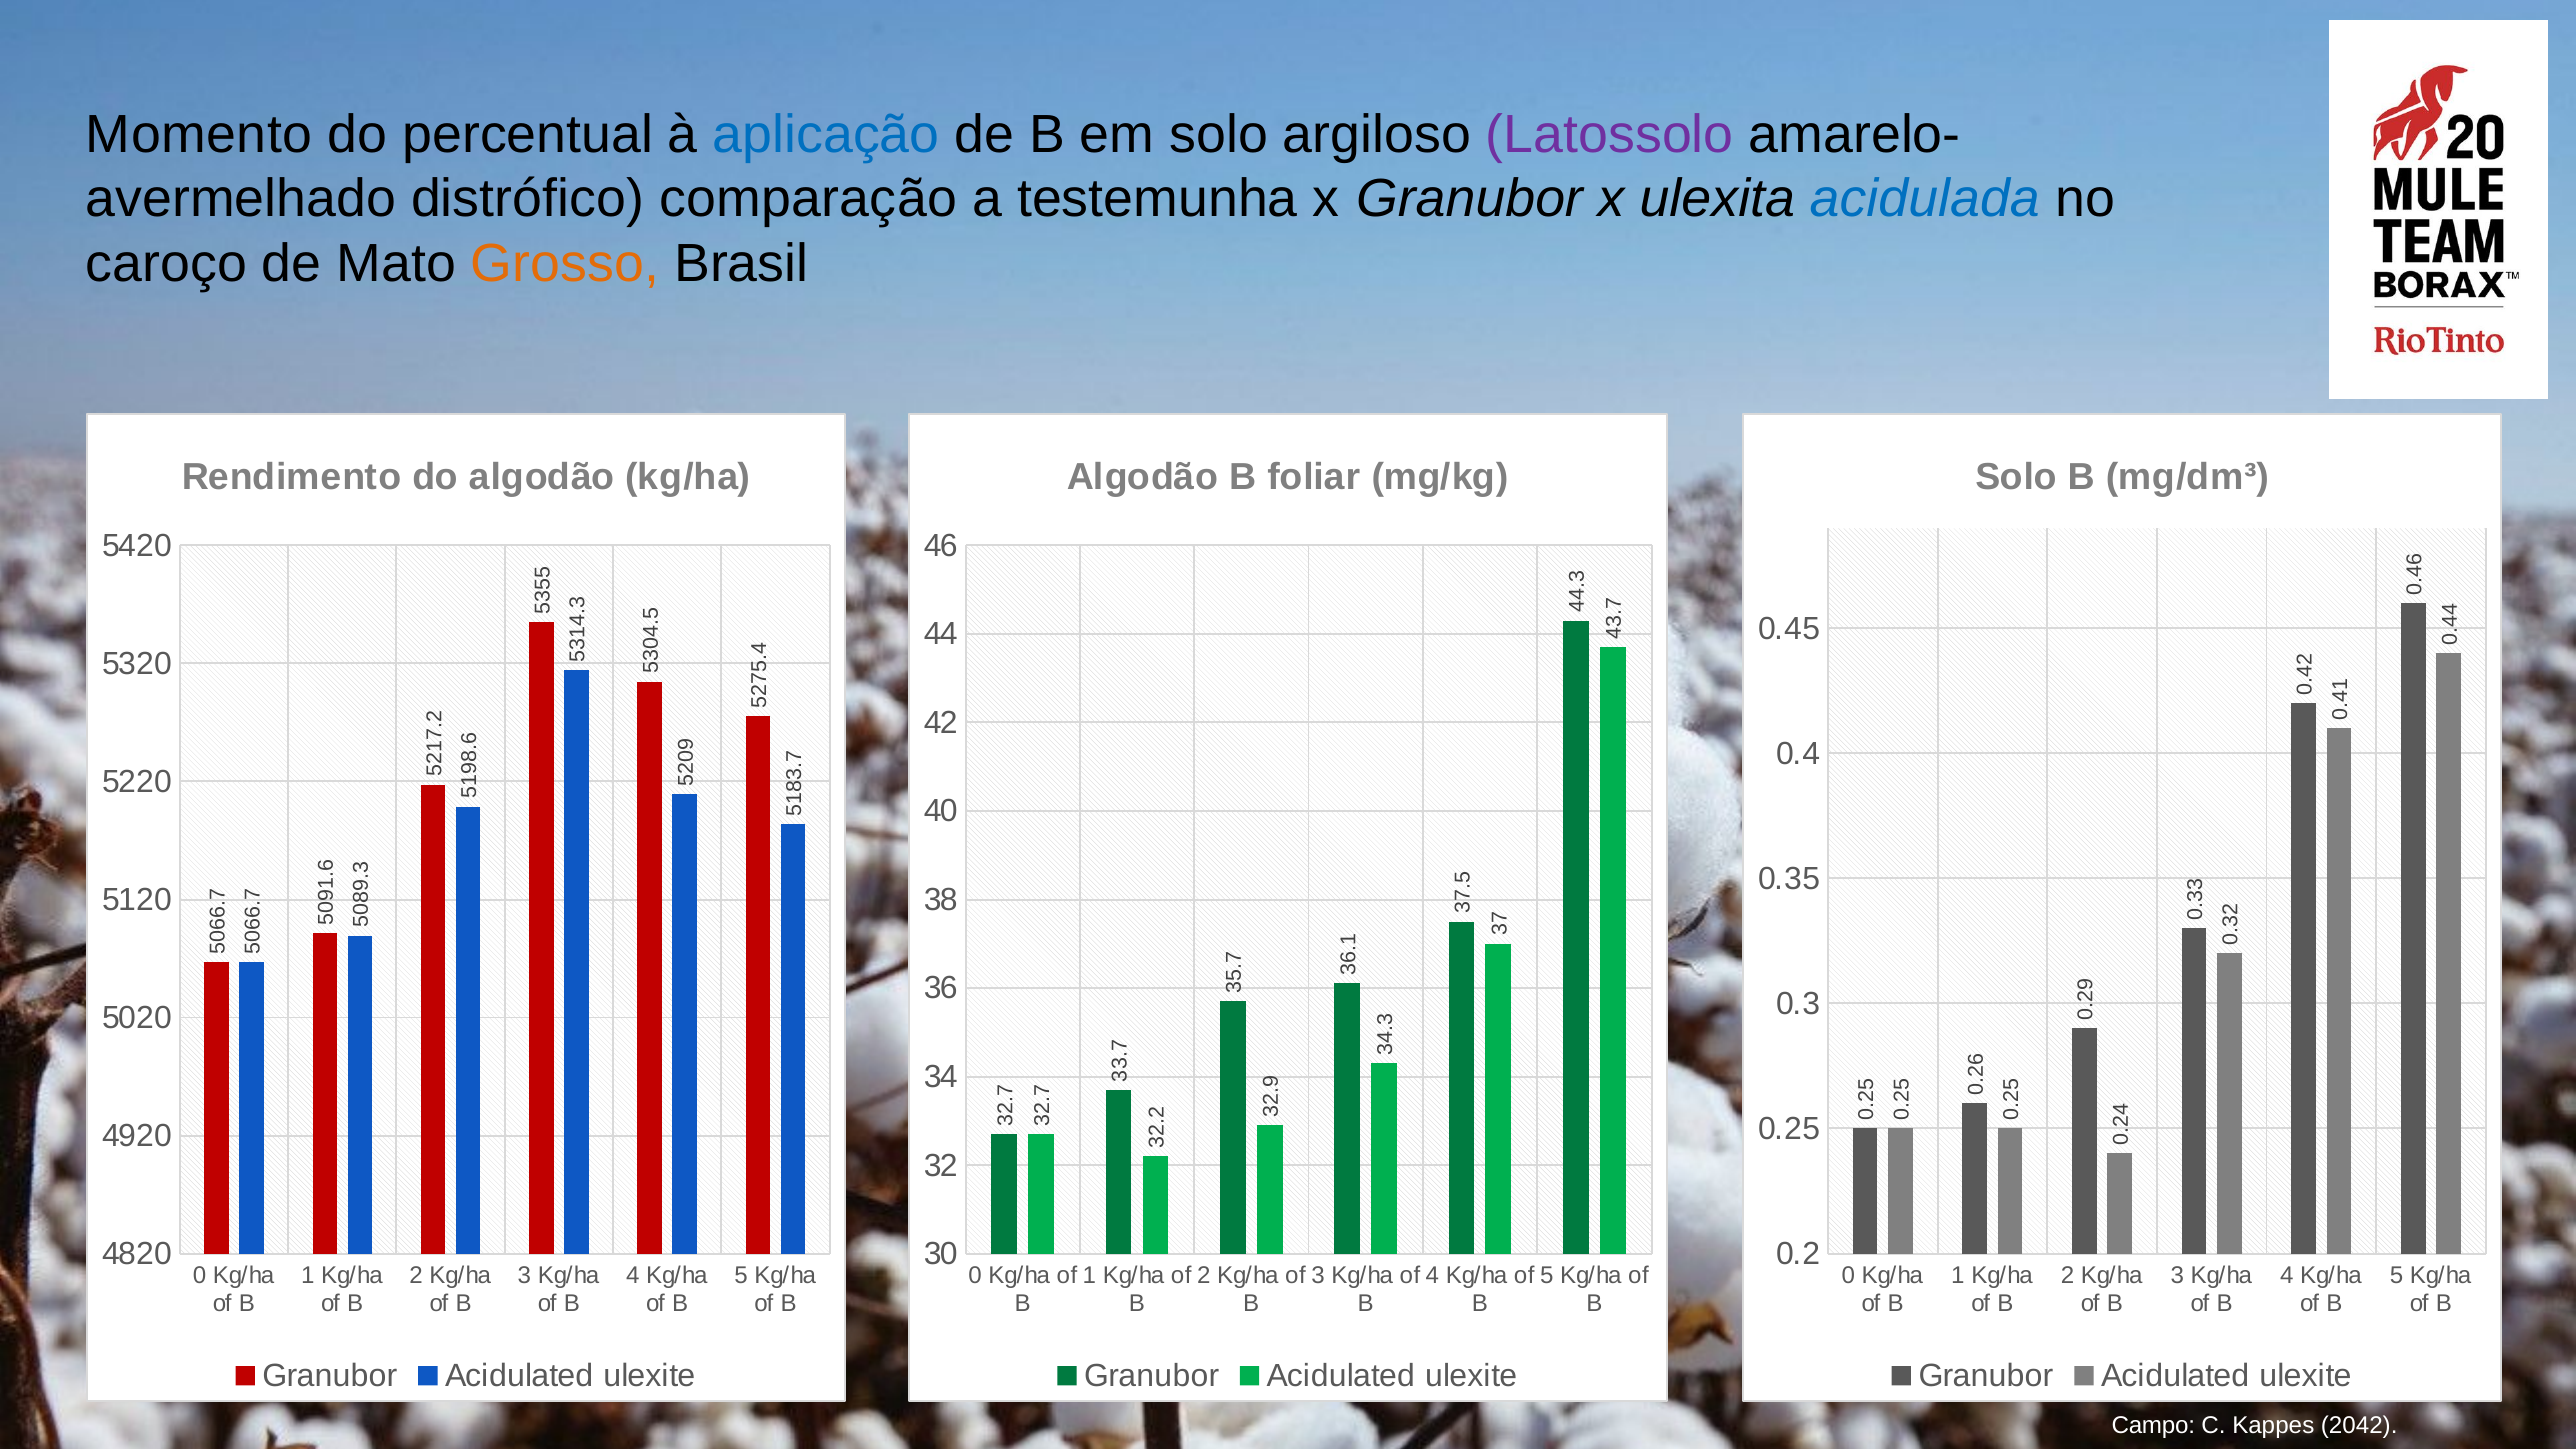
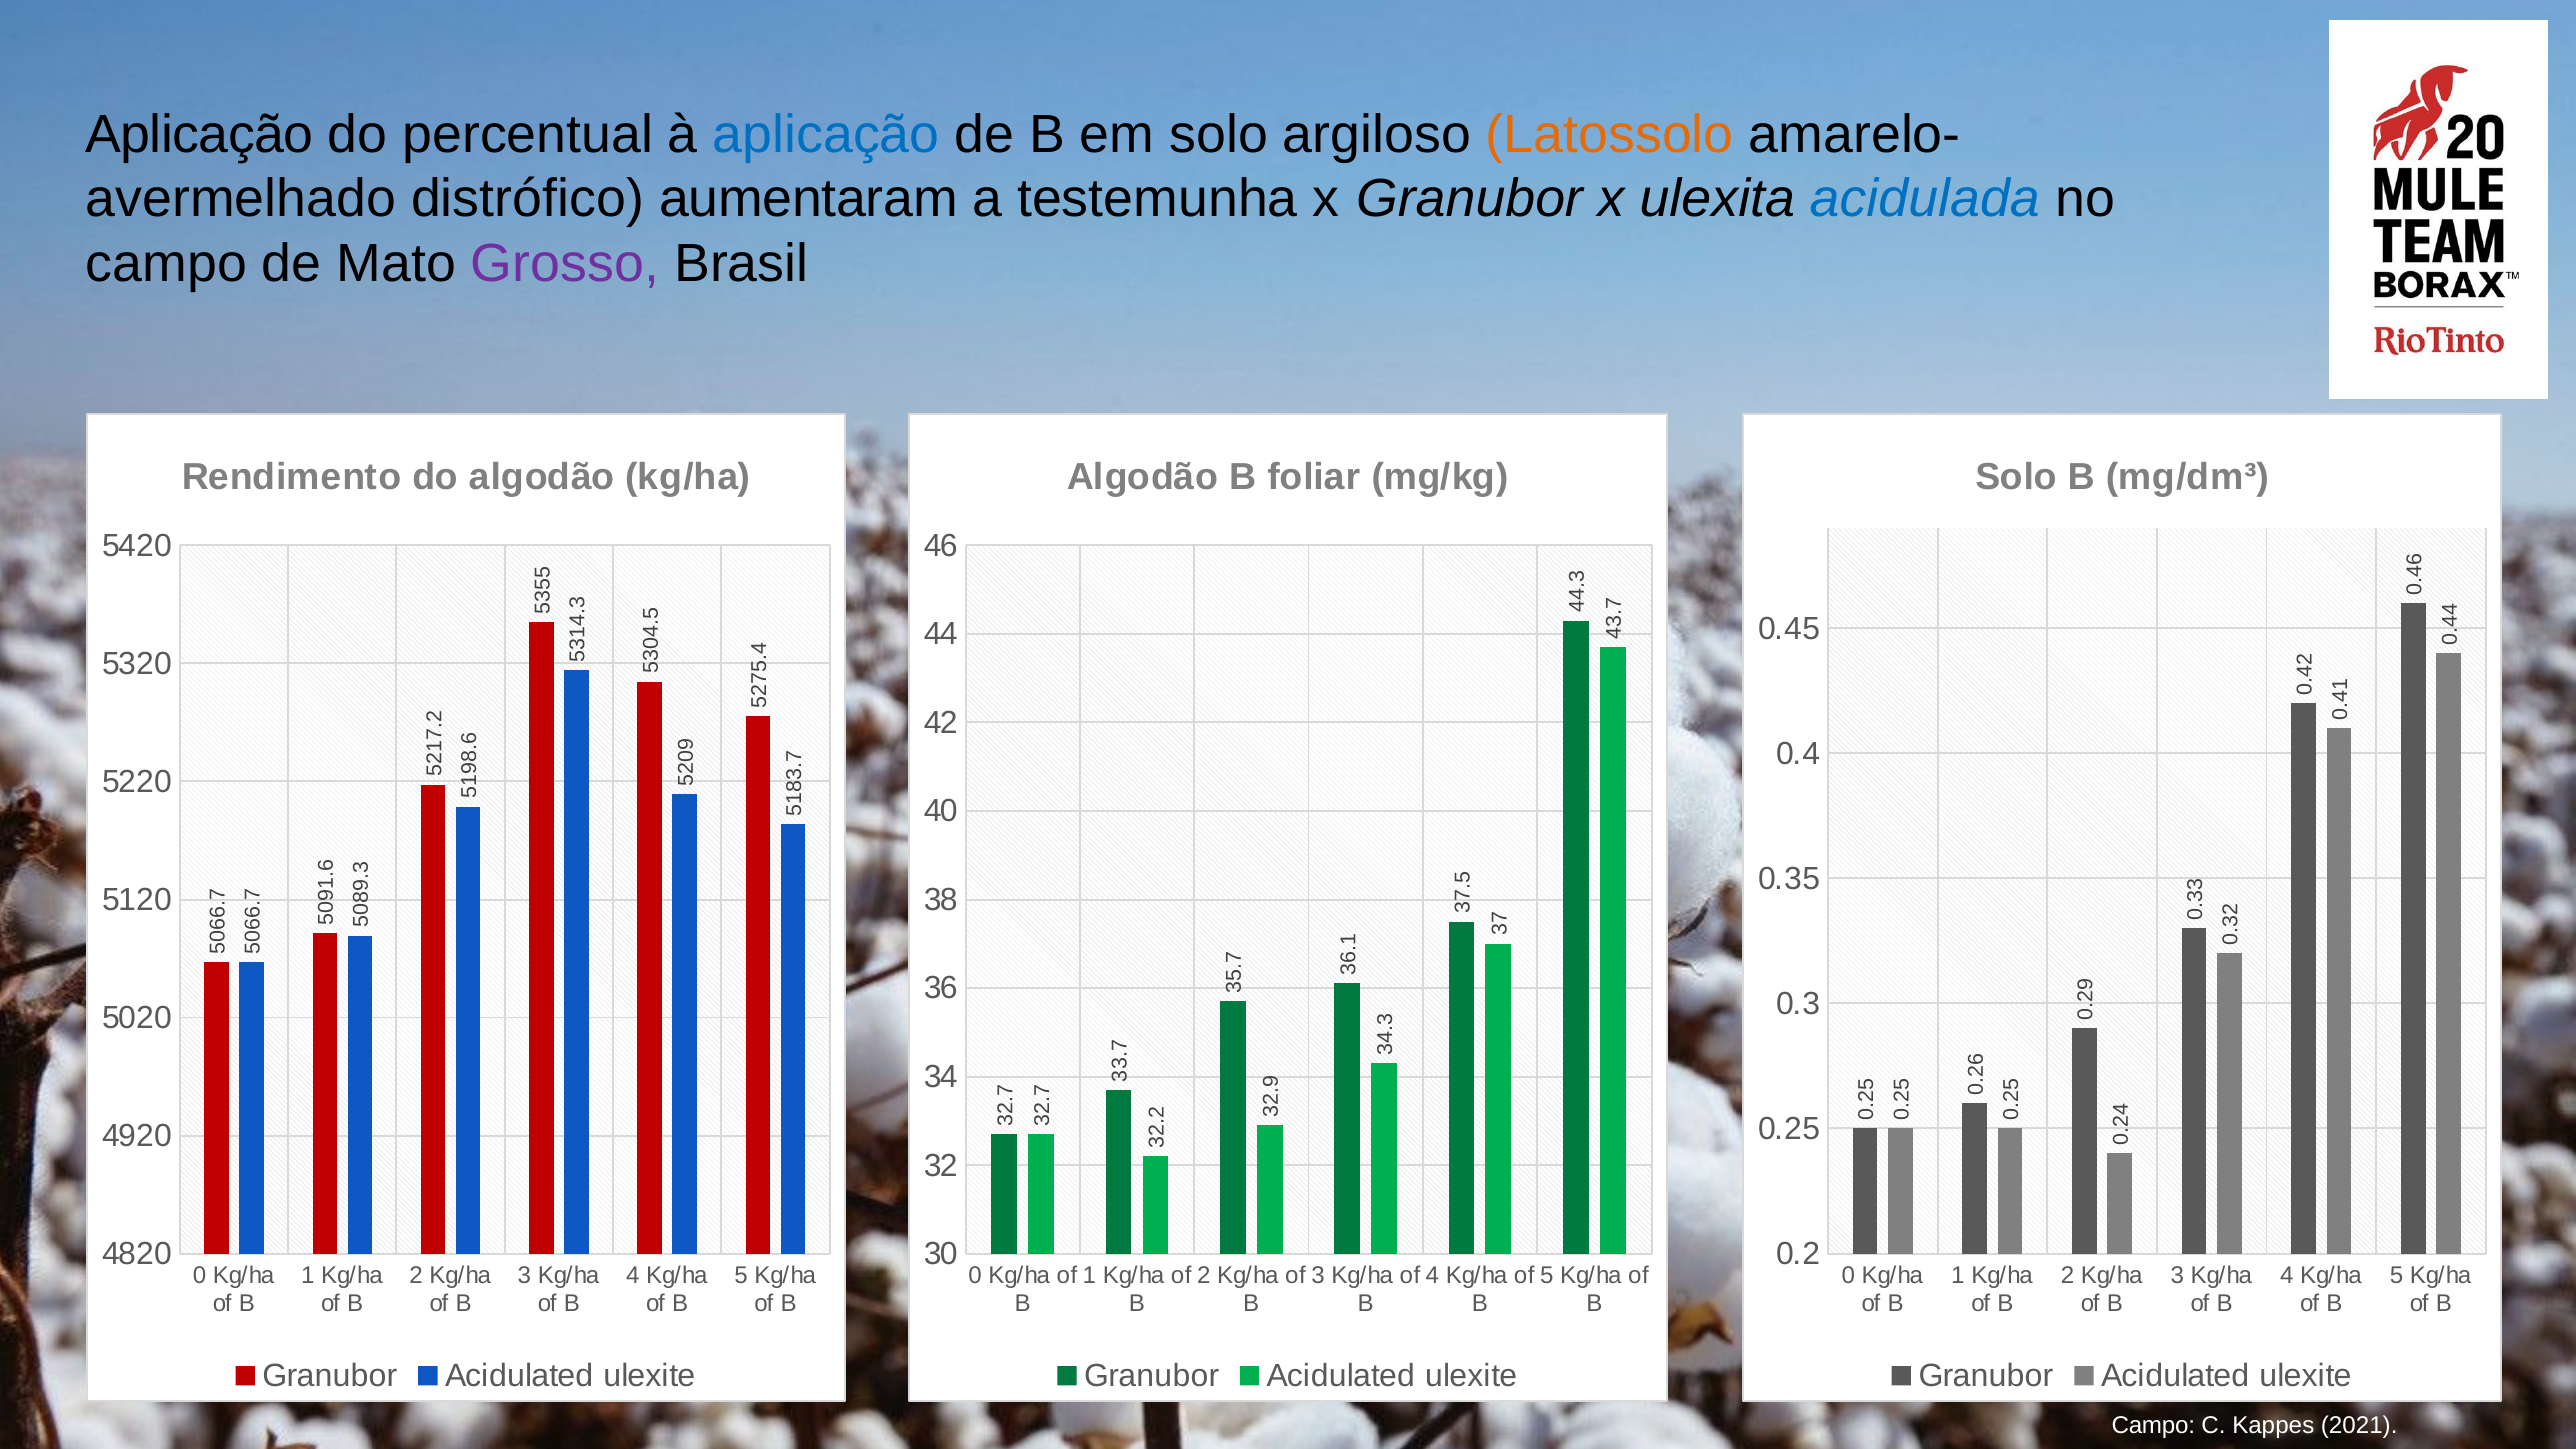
Momento at (199, 135): Momento -> Aplicação
Latossolo colour: purple -> orange
comparação: comparação -> aumentaram
caroço at (166, 263): caroço -> campo
Grosso colour: orange -> purple
2042: 2042 -> 2021
